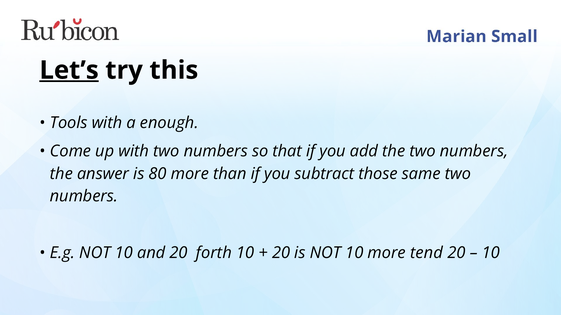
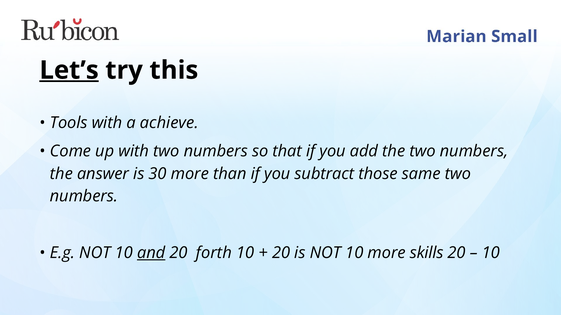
enough: enough -> achieve
80: 80 -> 30
and underline: none -> present
tend: tend -> skills
